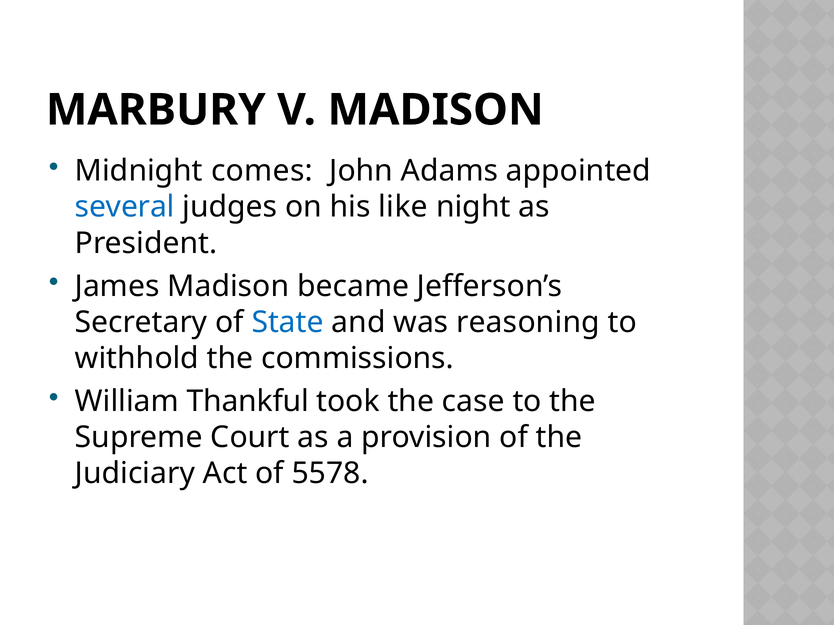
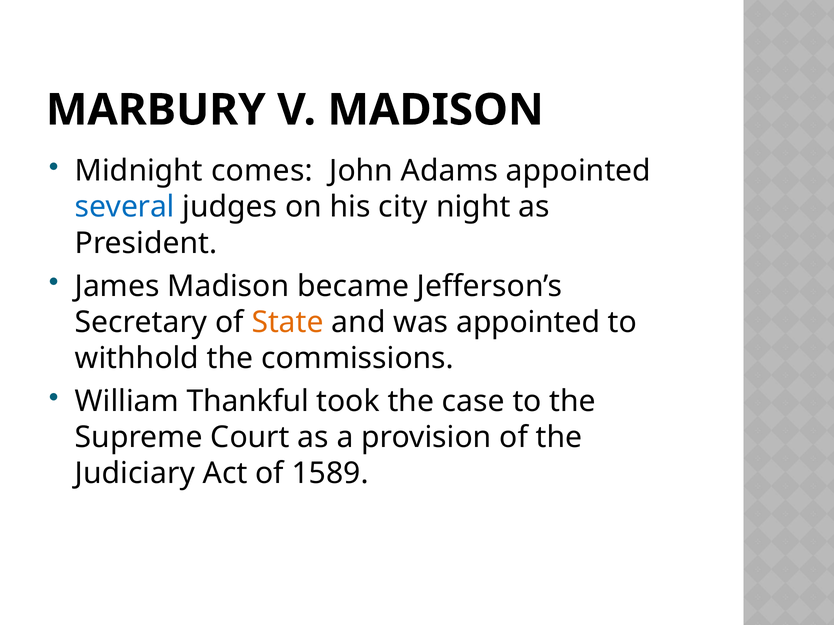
like: like -> city
State colour: blue -> orange
was reasoning: reasoning -> appointed
5578: 5578 -> 1589
